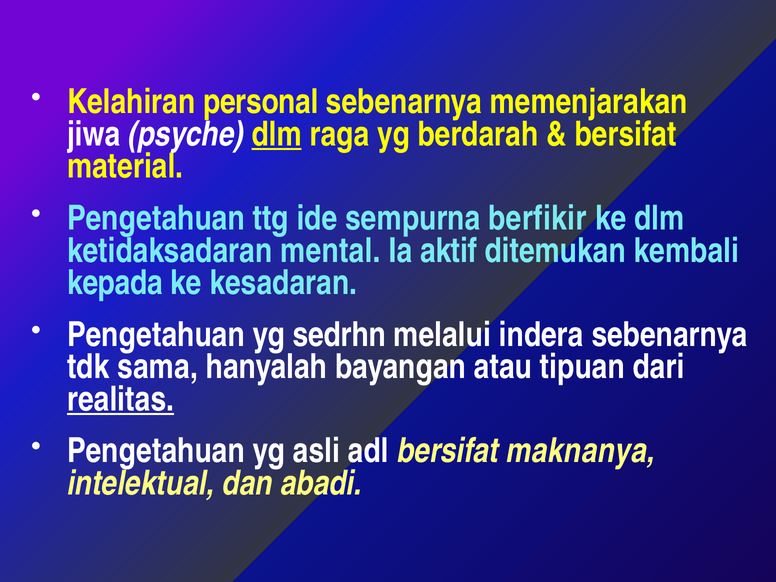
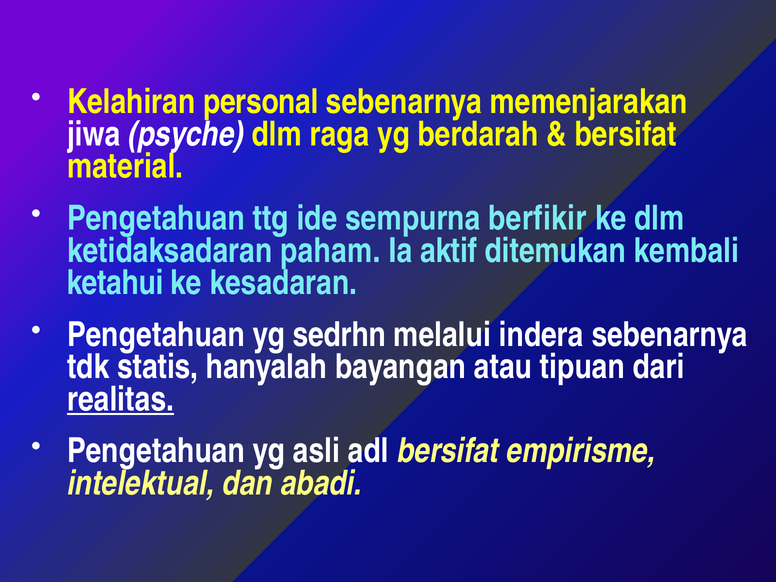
dlm at (277, 134) underline: present -> none
mental: mental -> paham
kepada: kepada -> ketahui
sama: sama -> statis
maknanya: maknanya -> empirisme
